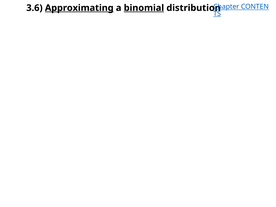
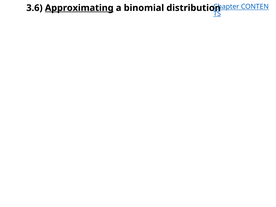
binomial underline: present -> none
